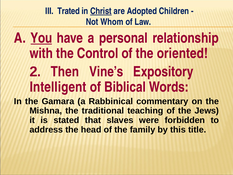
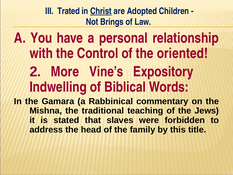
Whom: Whom -> Brings
You underline: present -> none
Then: Then -> More
Intelligent: Intelligent -> Indwelling
